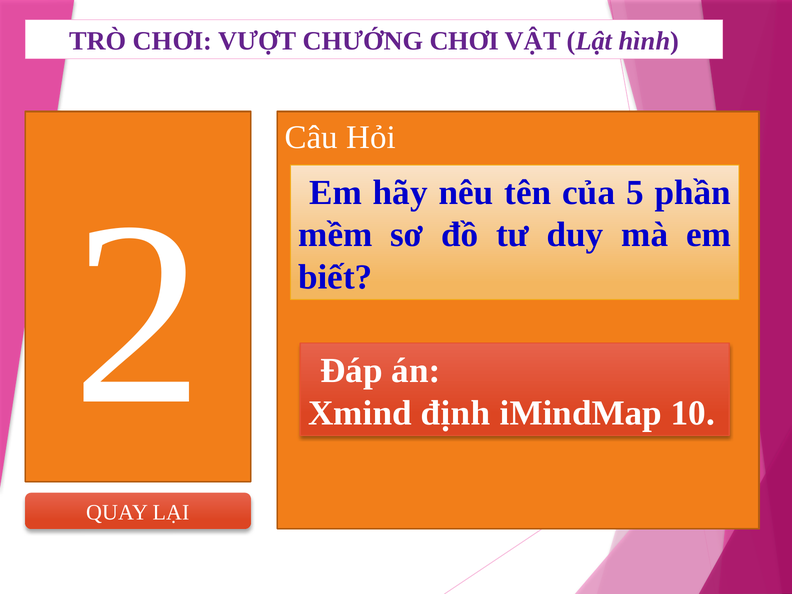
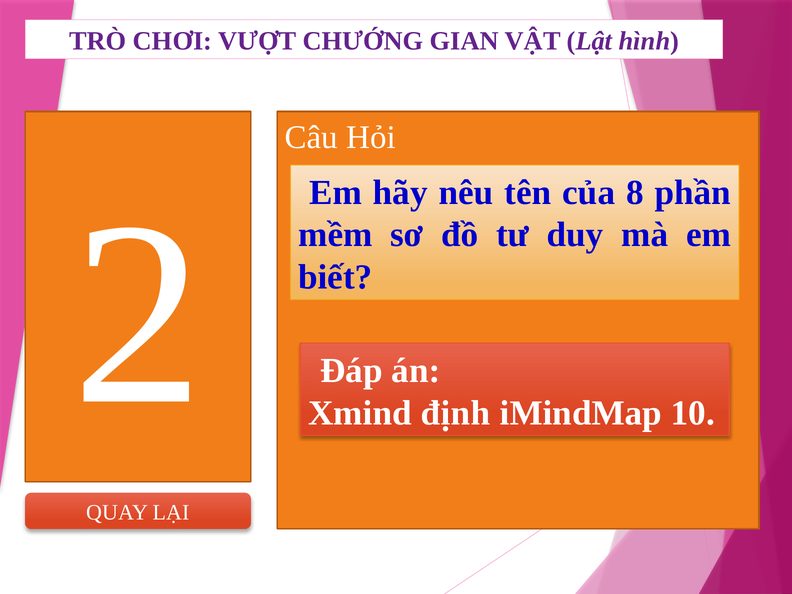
CHƯỚNG CHƠI: CHƠI -> GIAN
5: 5 -> 8
